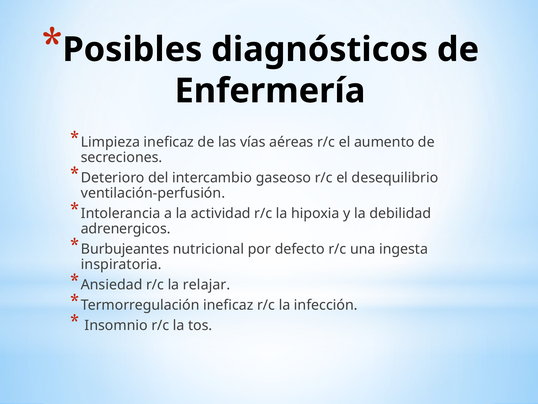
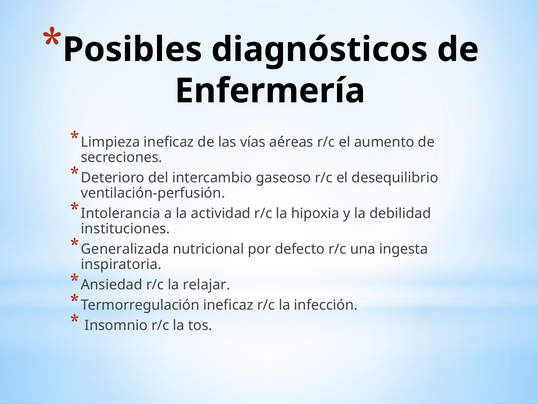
adrenergicos: adrenergicos -> instituciones
Burbujeantes: Burbujeantes -> Generalizada
